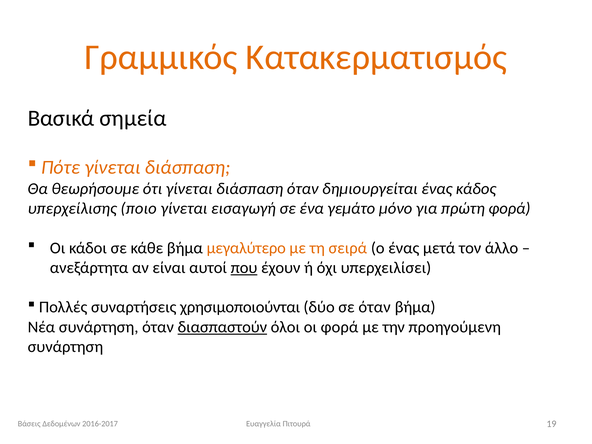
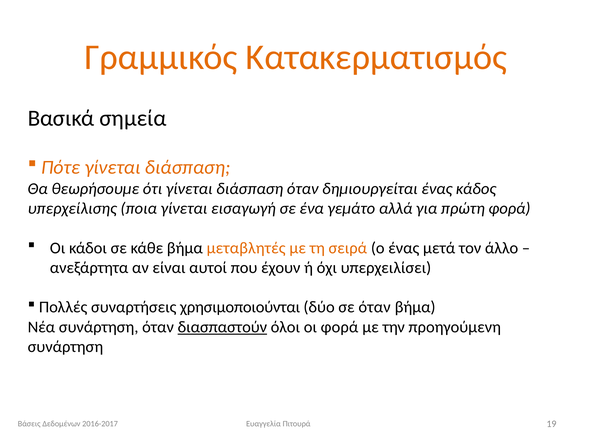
ποιο: ποιο -> ποια
μόνο: μόνο -> αλλά
μεγαλύτερο: μεγαλύτερο -> μεταβλητές
που underline: present -> none
